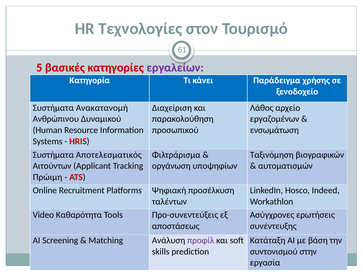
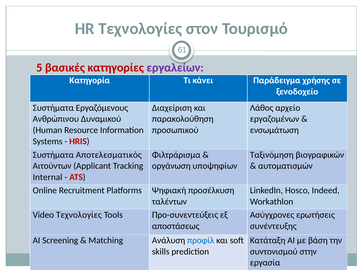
Ανακατανομή: Ανακατανομή -> Εργαζόμενους
Πρώιμη: Πρώιμη -> Internal
Video Καθαρότητα: Καθαρότητα -> Τεχνολογίες
προφίλ colour: purple -> blue
